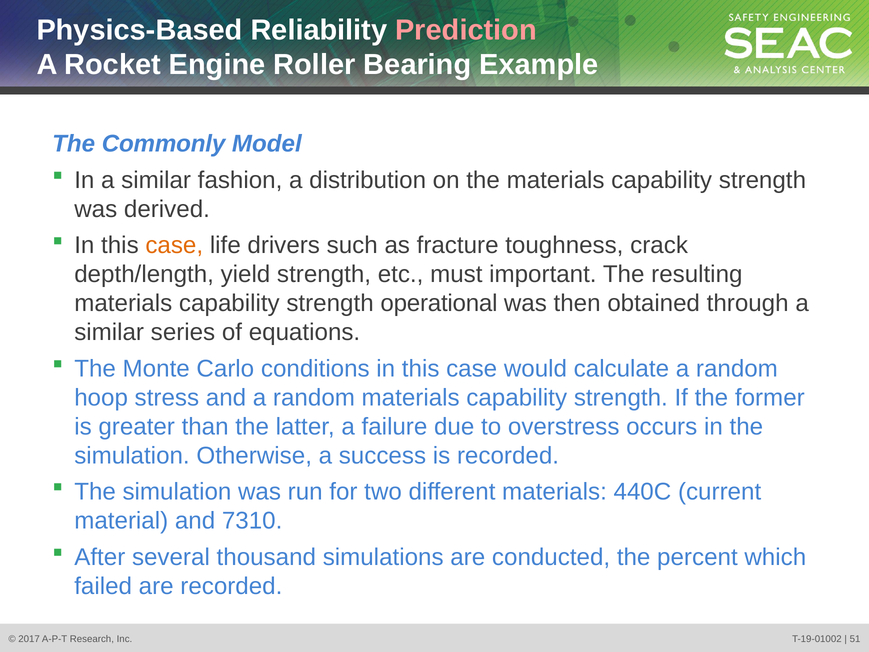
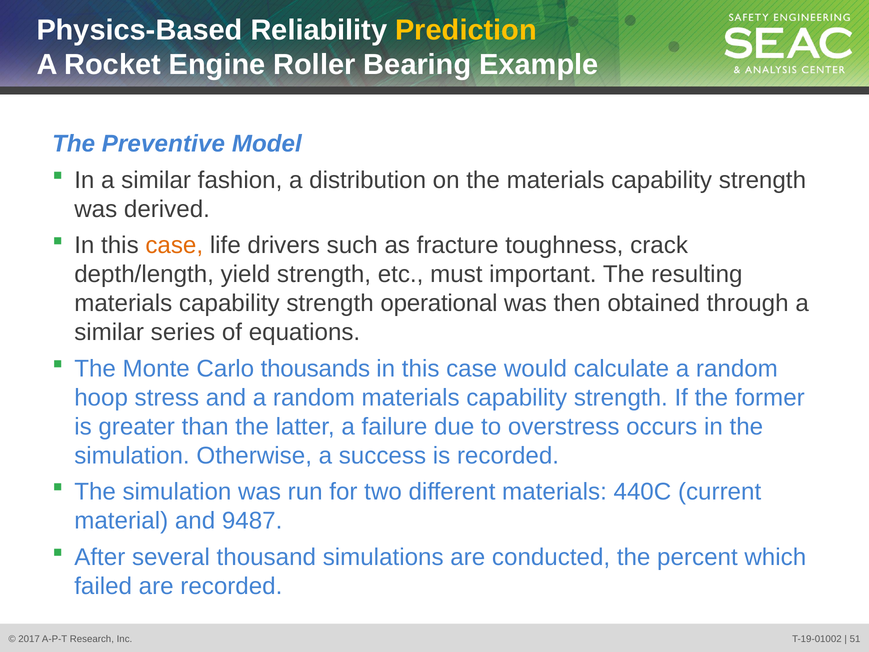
Prediction colour: pink -> yellow
Commonly: Commonly -> Preventive
conditions: conditions -> thousands
7310: 7310 -> 9487
